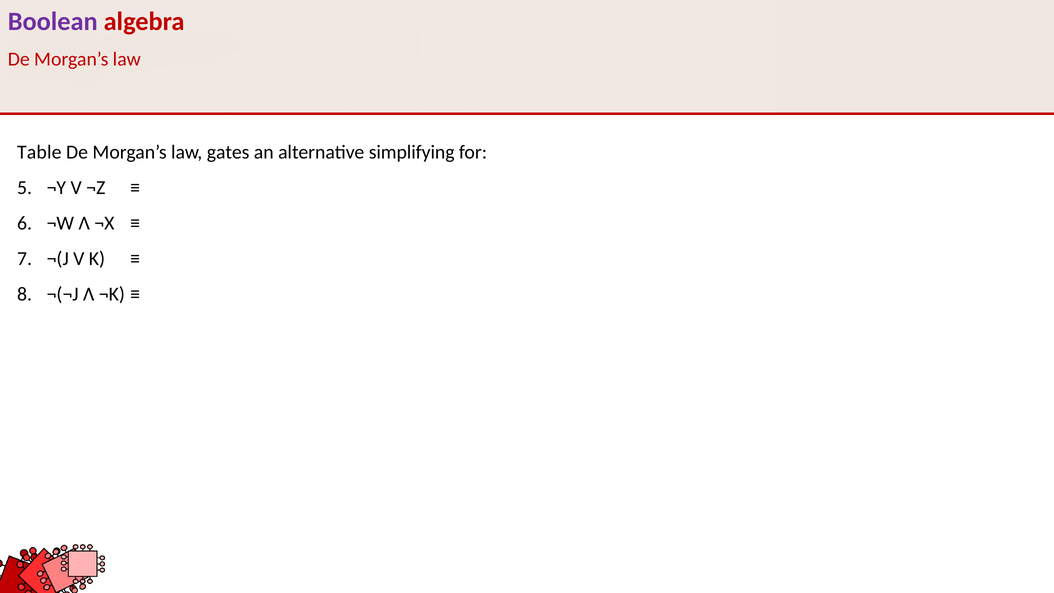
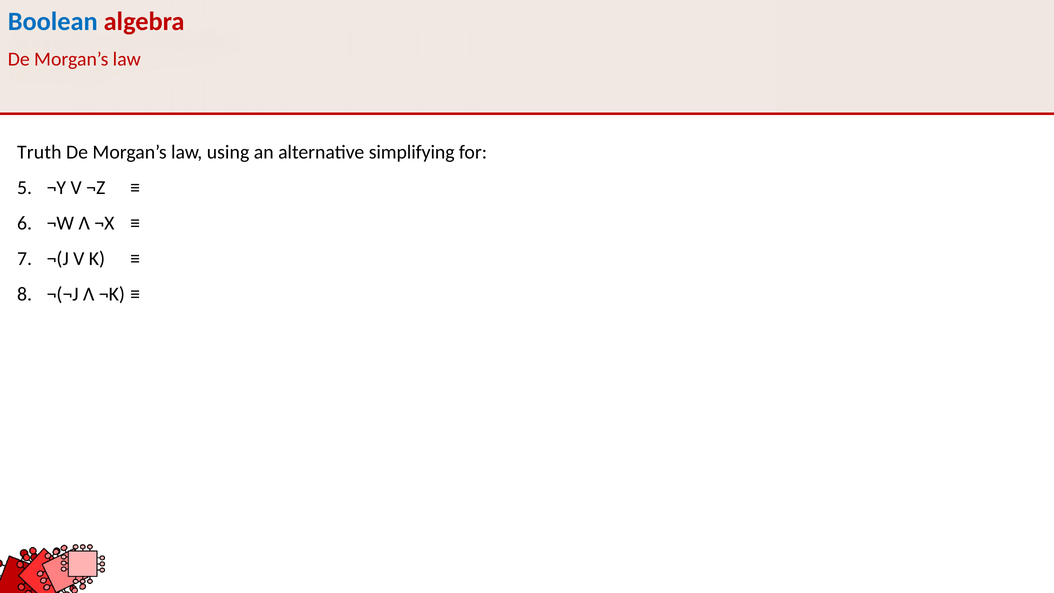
Boolean colour: purple -> blue
Table: Table -> Truth
gates: gates -> using
